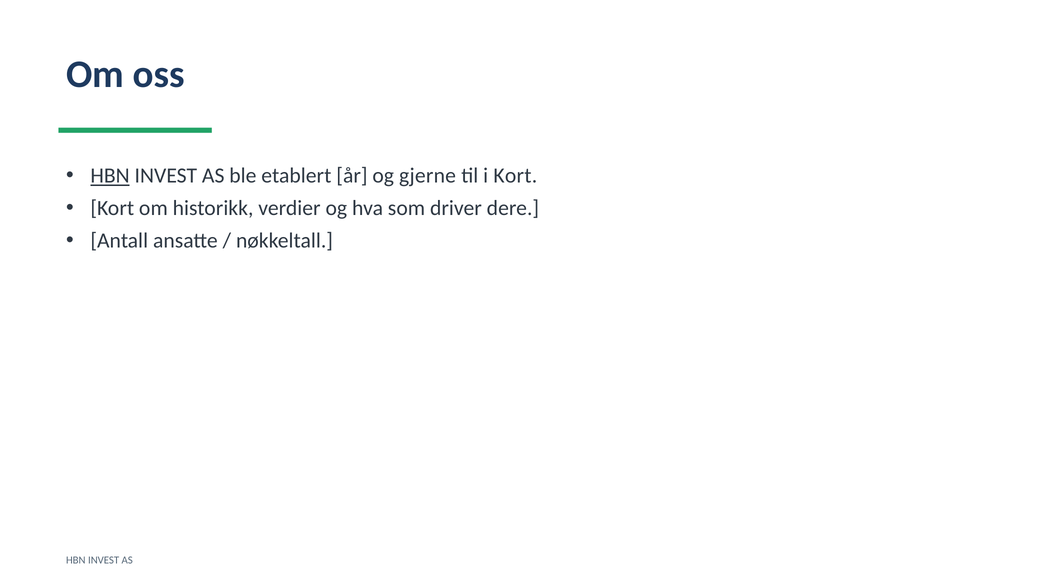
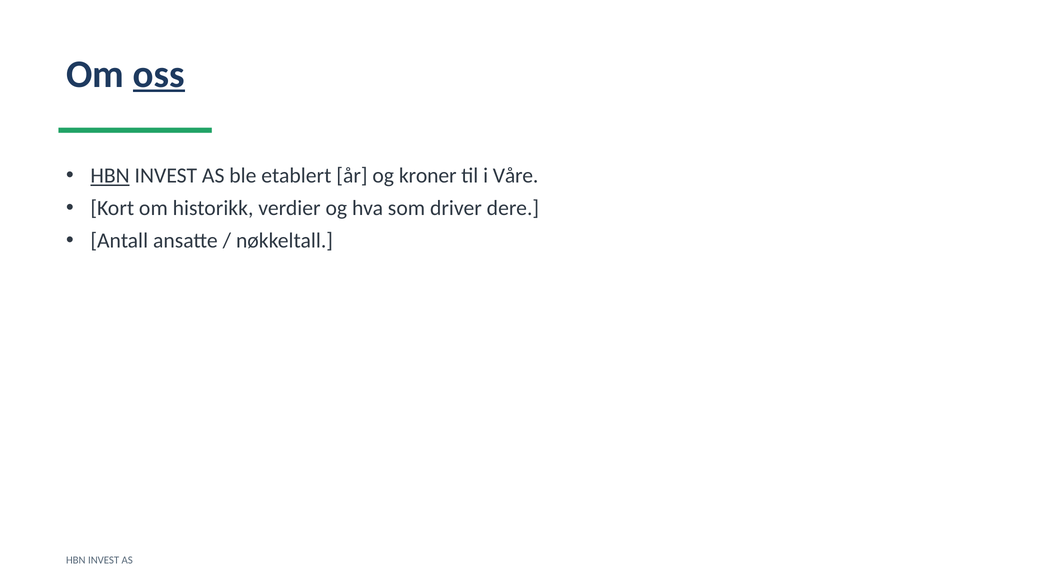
oss underline: none -> present
gjerne: gjerne -> kroner
i Kort: Kort -> Våre
